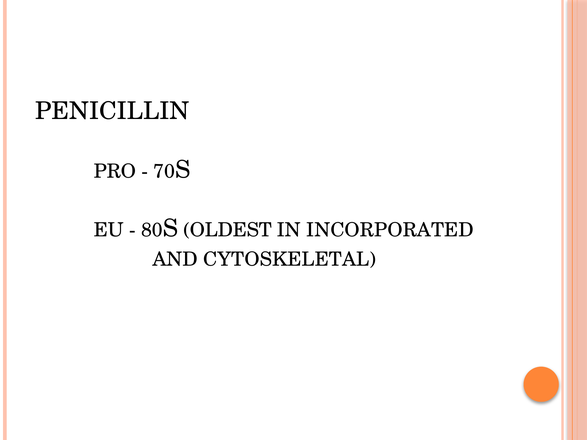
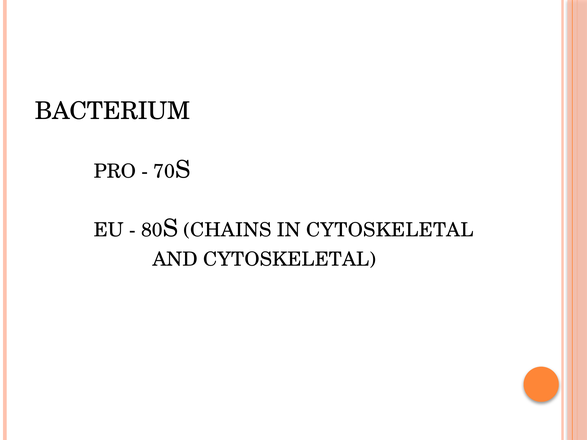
PENICILLIN: PENICILLIN -> BACTERIUM
OLDEST: OLDEST -> CHAINS
IN INCORPORATED: INCORPORATED -> CYTOSKELETAL
